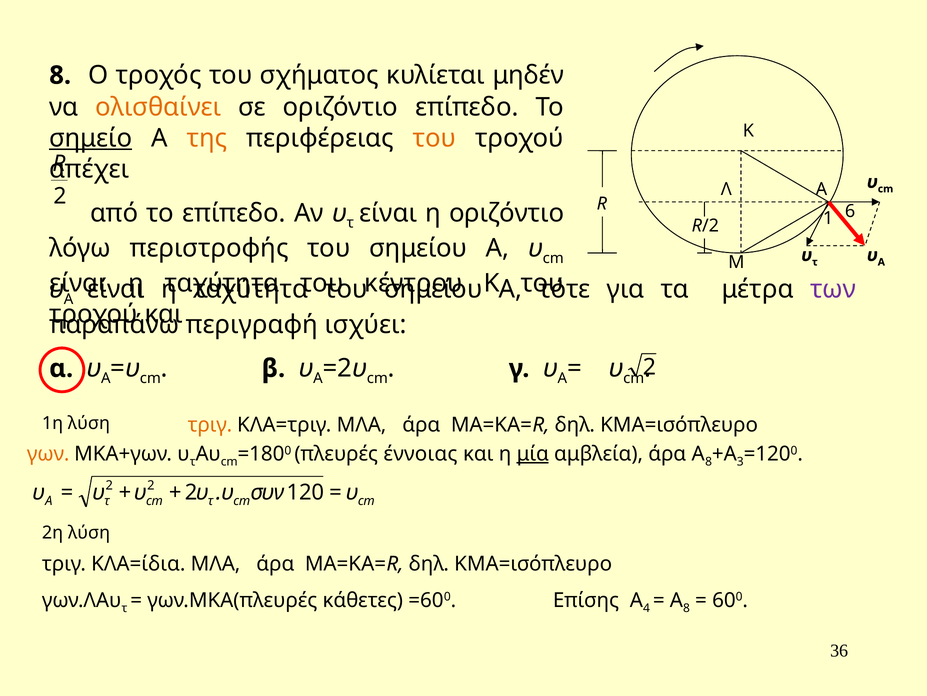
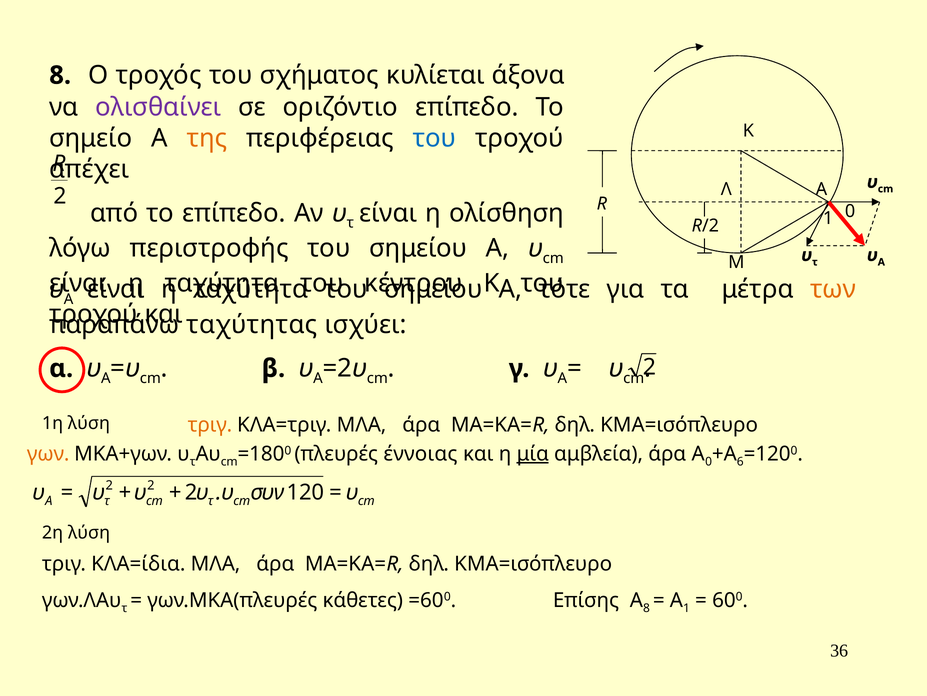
μηδέν: μηδέν -> άξονα
ολισθαίνει colour: orange -> purple
σημείο underline: present -> none
του at (435, 138) colour: orange -> blue
η οριζόντιο: οριζόντιο -> ολίσθηση
1 6: 6 -> 0
των colour: purple -> orange
περιγραφή: περιγραφή -> ταχύτητας
άρα Α 8: 8 -> 0
3: 3 -> 6
Α 4: 4 -> 8
8 at (686, 608): 8 -> 1
